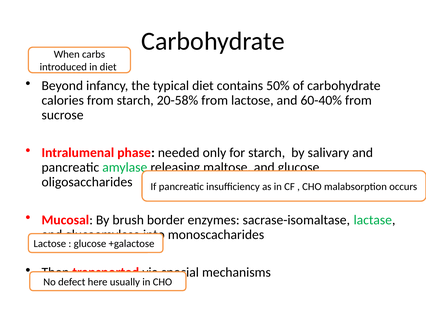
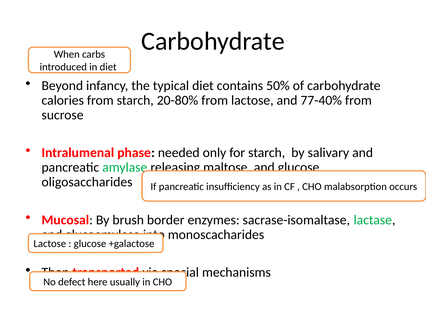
20-58%: 20-58% -> 20-80%
60-40%: 60-40% -> 77-40%
